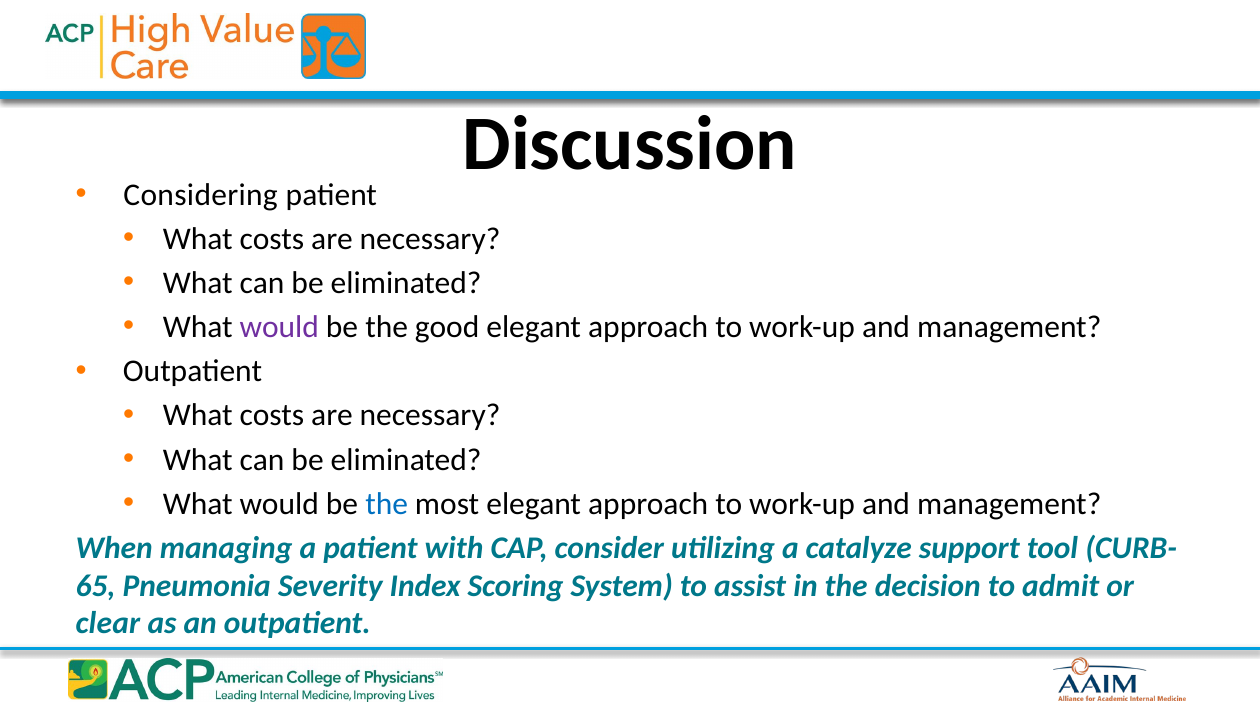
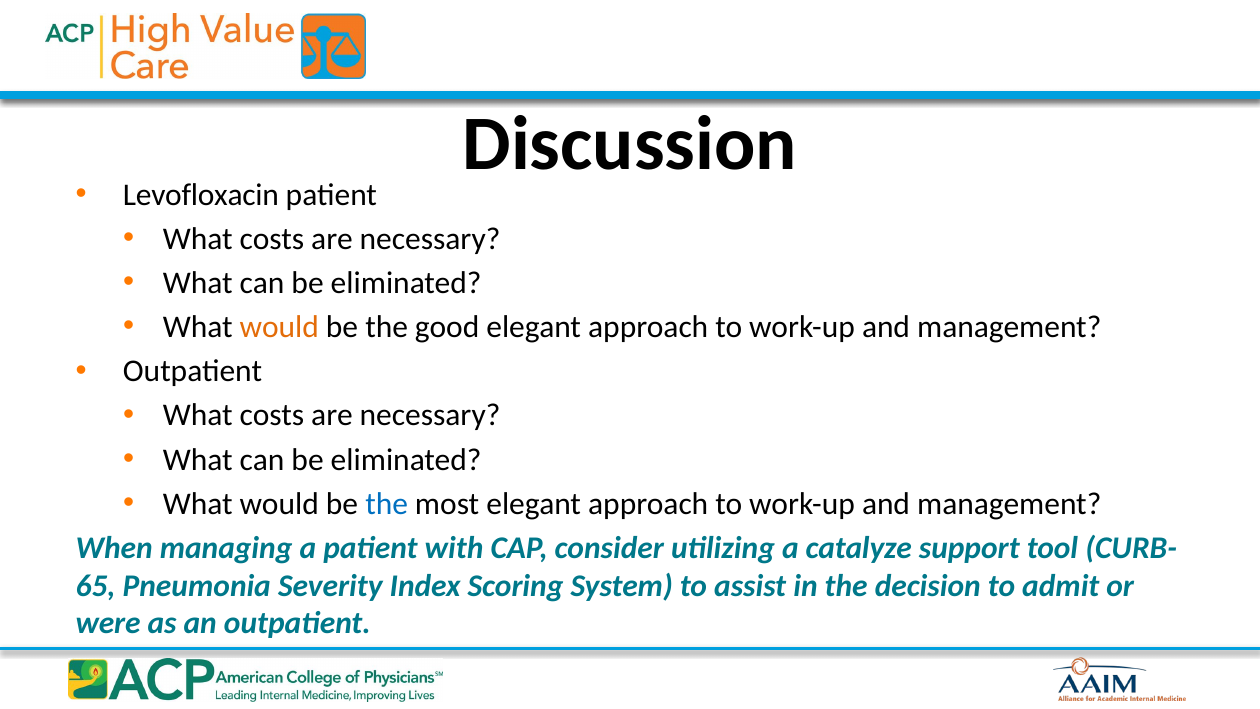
Considering: Considering -> Levofloxacin
would at (279, 327) colour: purple -> orange
clear: clear -> were
